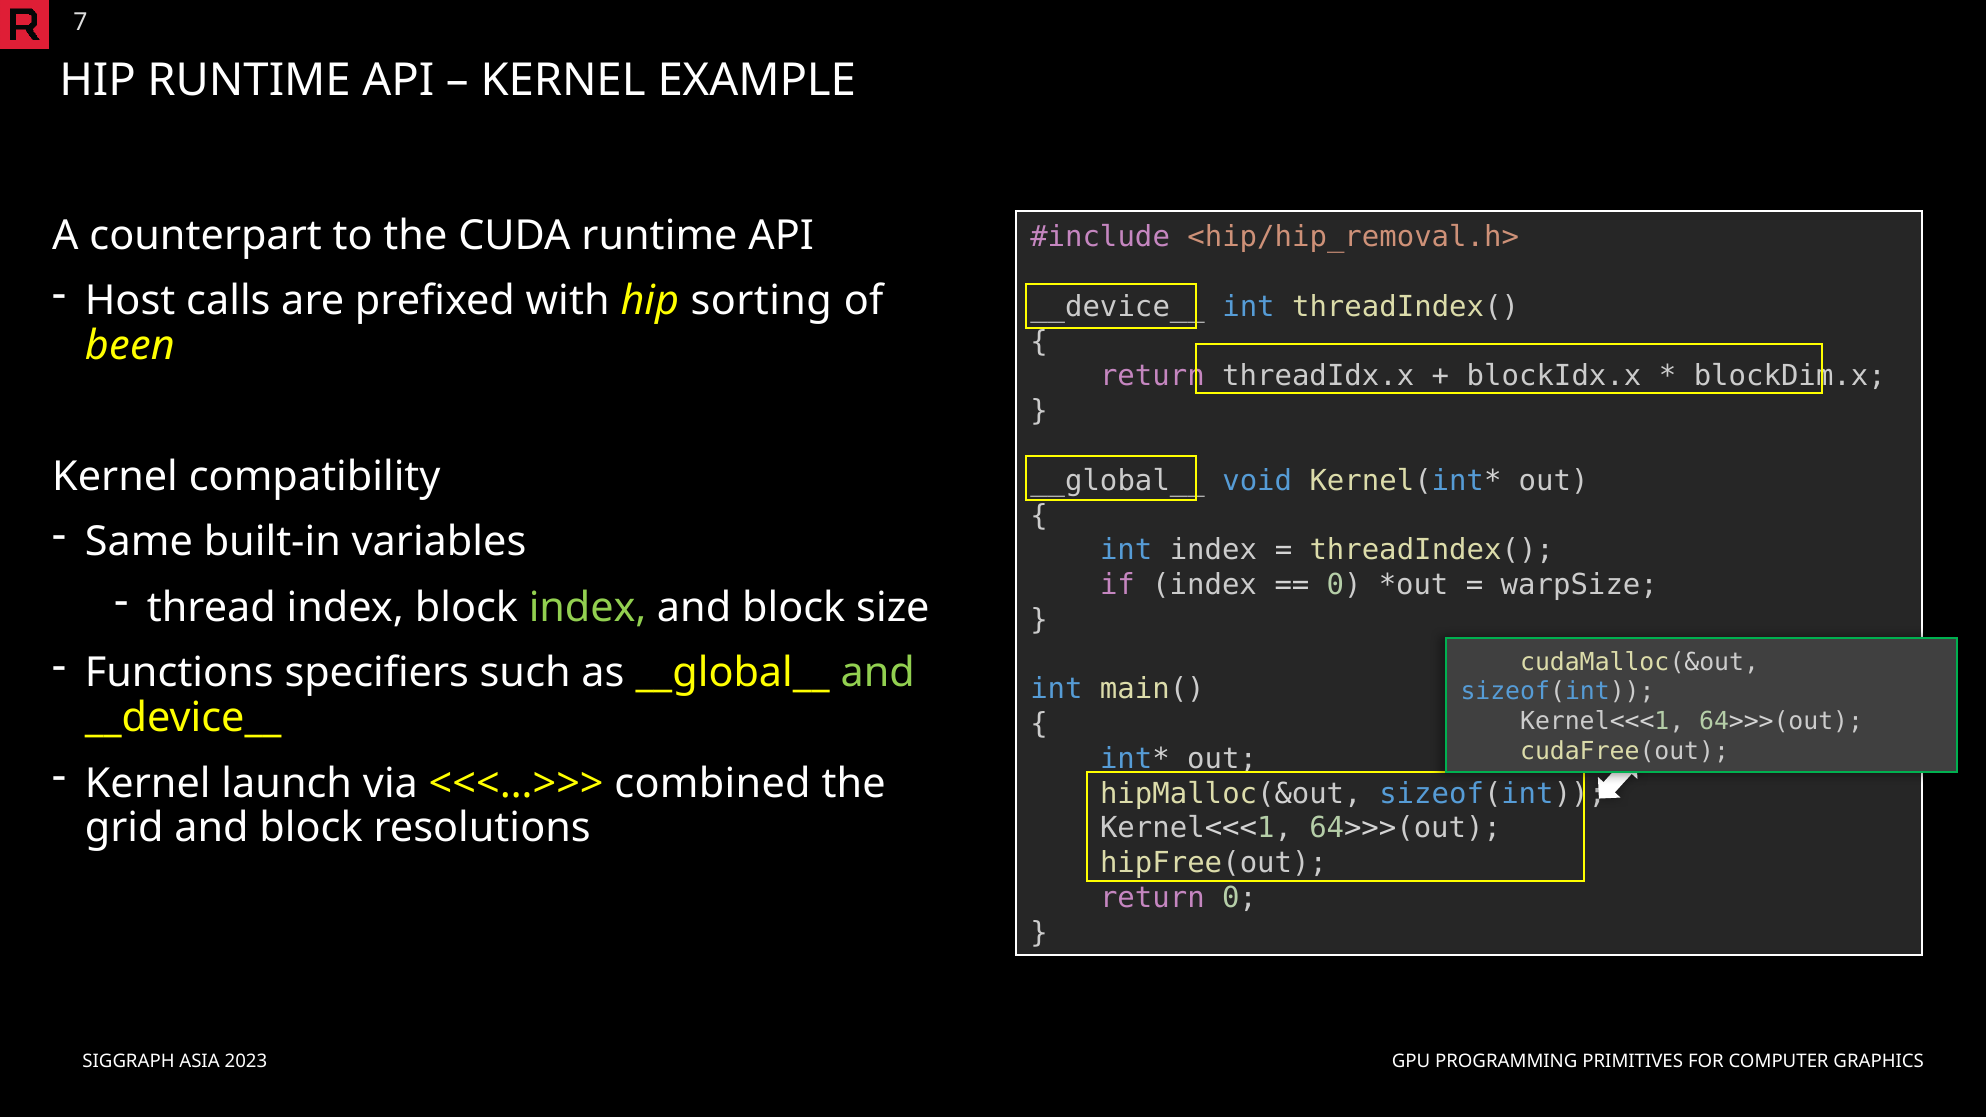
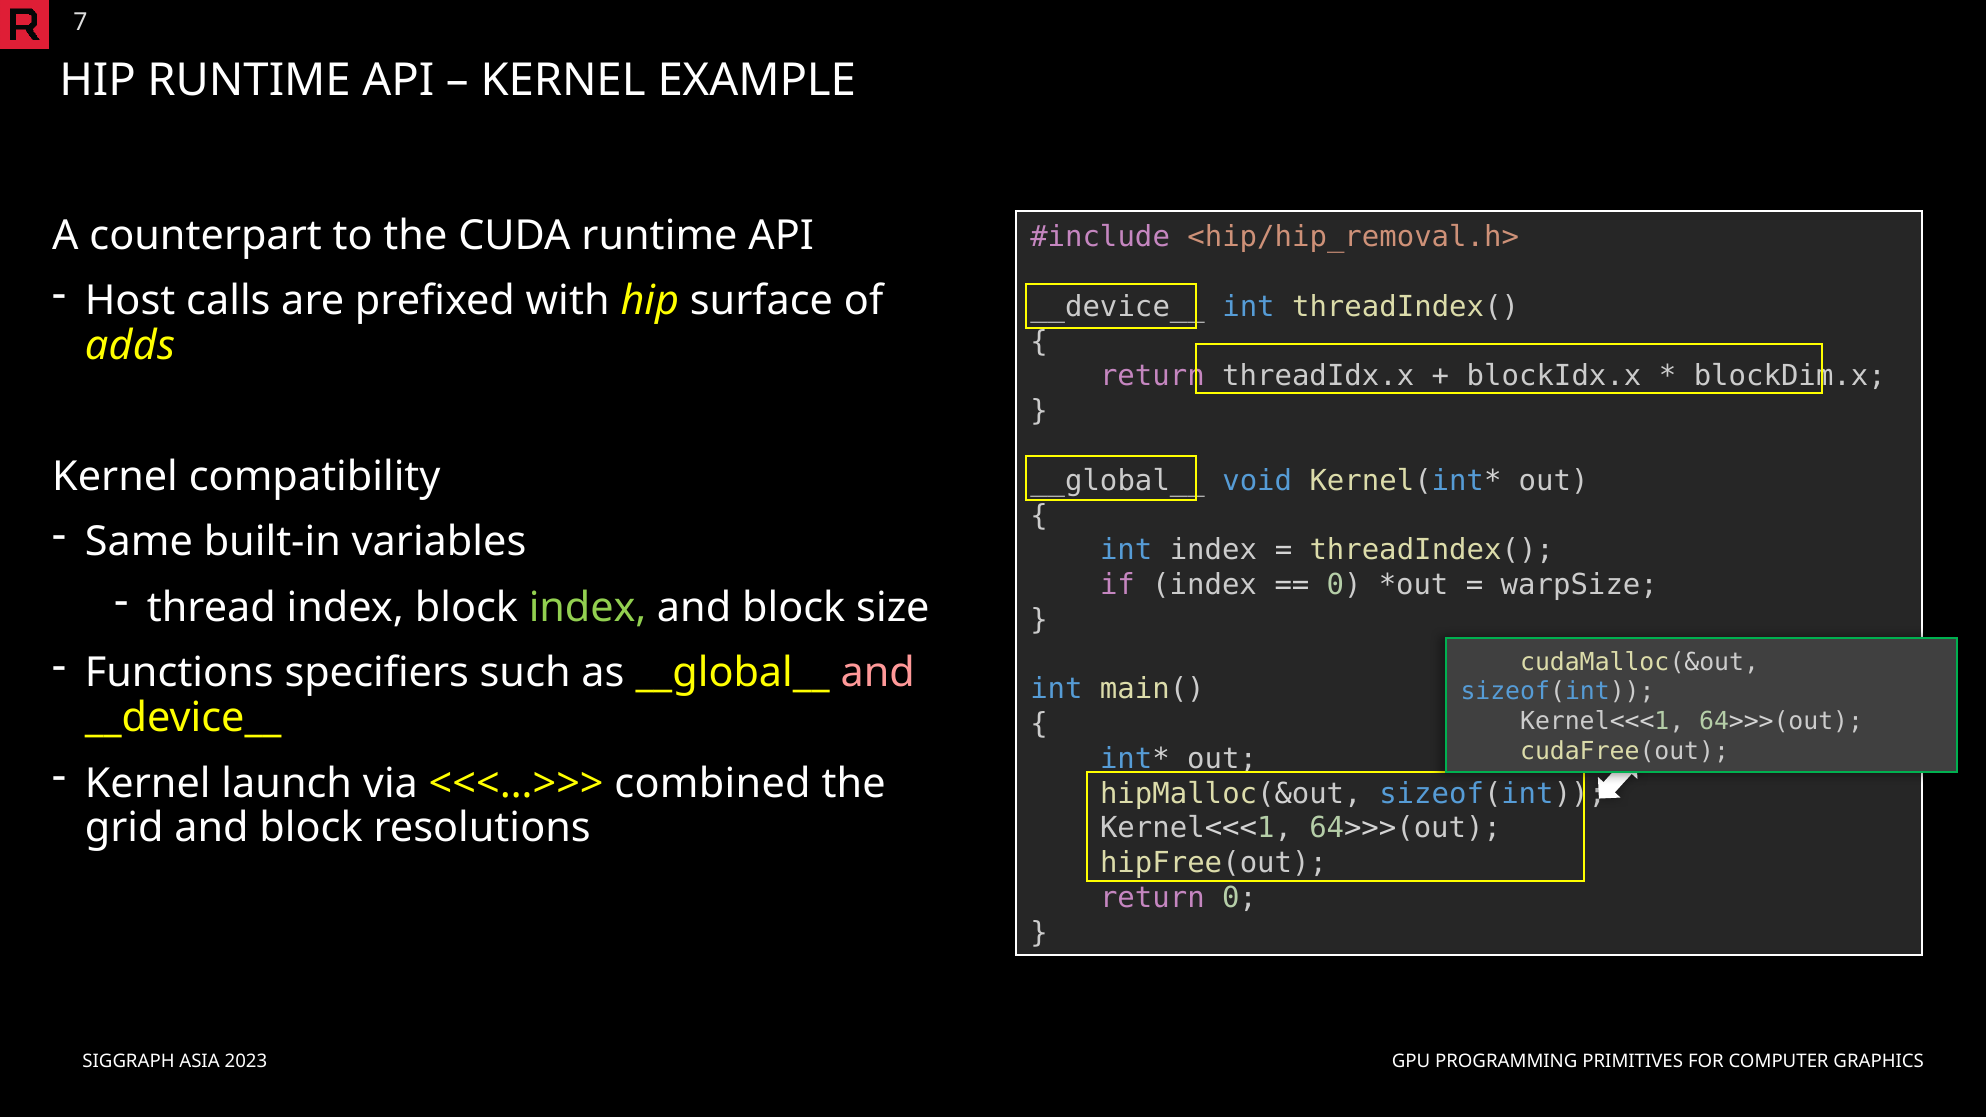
sorting: sorting -> surface
been: been -> adds
and at (878, 673) colour: light green -> pink
